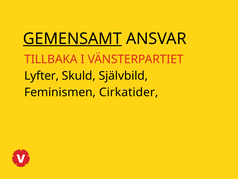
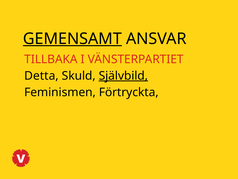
Lyfter: Lyfter -> Detta
Självbild underline: none -> present
Cirkatider: Cirkatider -> Förtryckta
